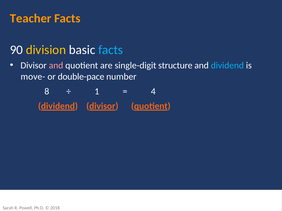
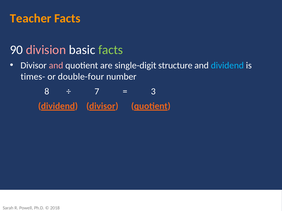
division colour: yellow -> pink
facts at (111, 50) colour: light blue -> light green
move-: move- -> times-
double-pace: double-pace -> double-four
1: 1 -> 7
4: 4 -> 3
